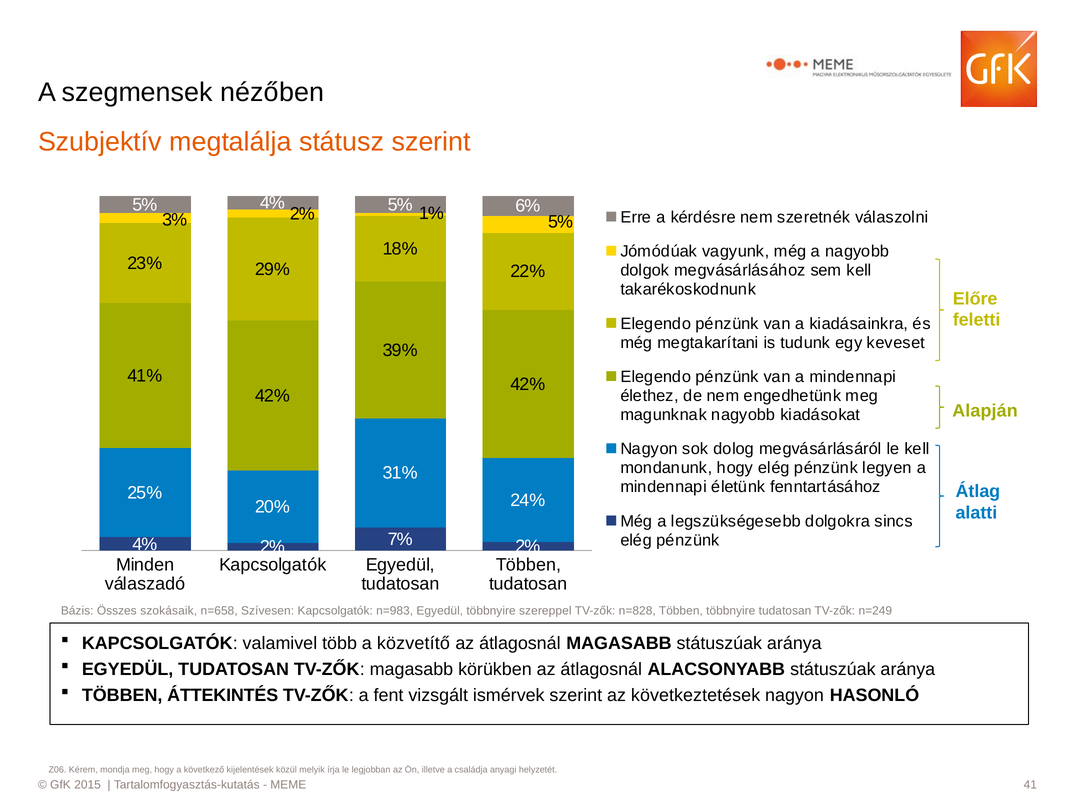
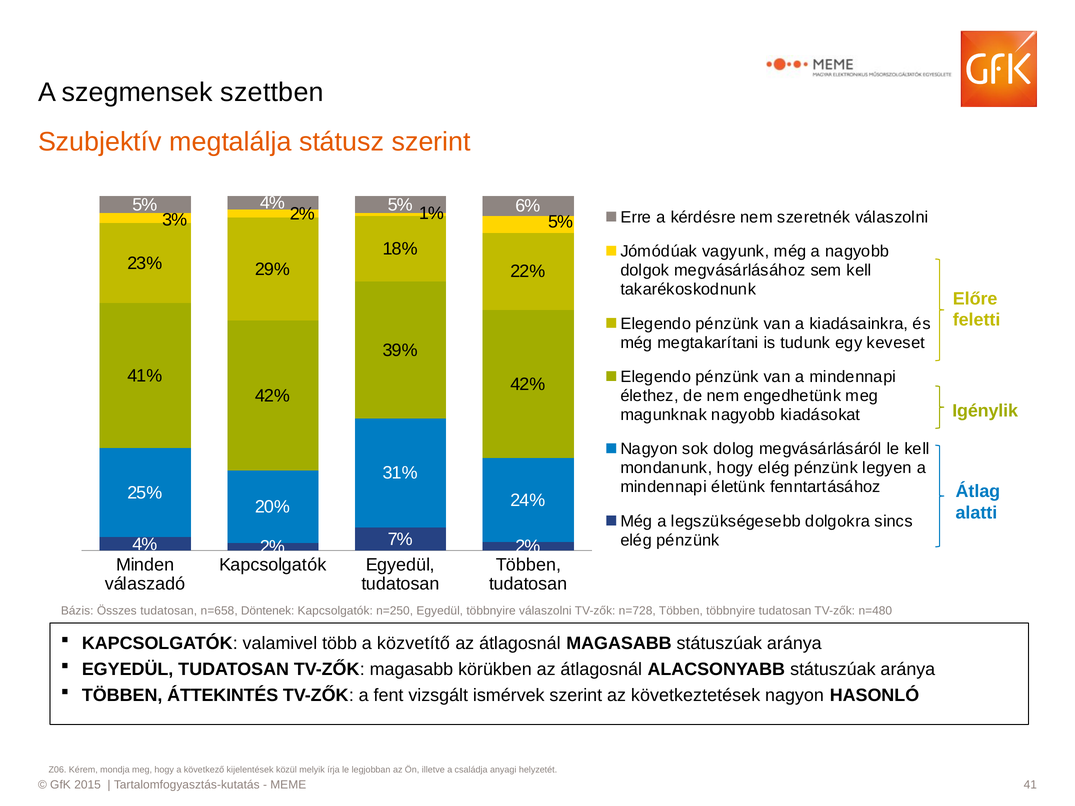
nézőben: nézőben -> szettben
Alapján: Alapján -> Igénylik
Összes szokásaik: szokásaik -> tudatosan
Szívesen: Szívesen -> Döntenek
n=983: n=983 -> n=250
többnyire szereppel: szereppel -> válaszolni
n=828: n=828 -> n=728
n=249: n=249 -> n=480
